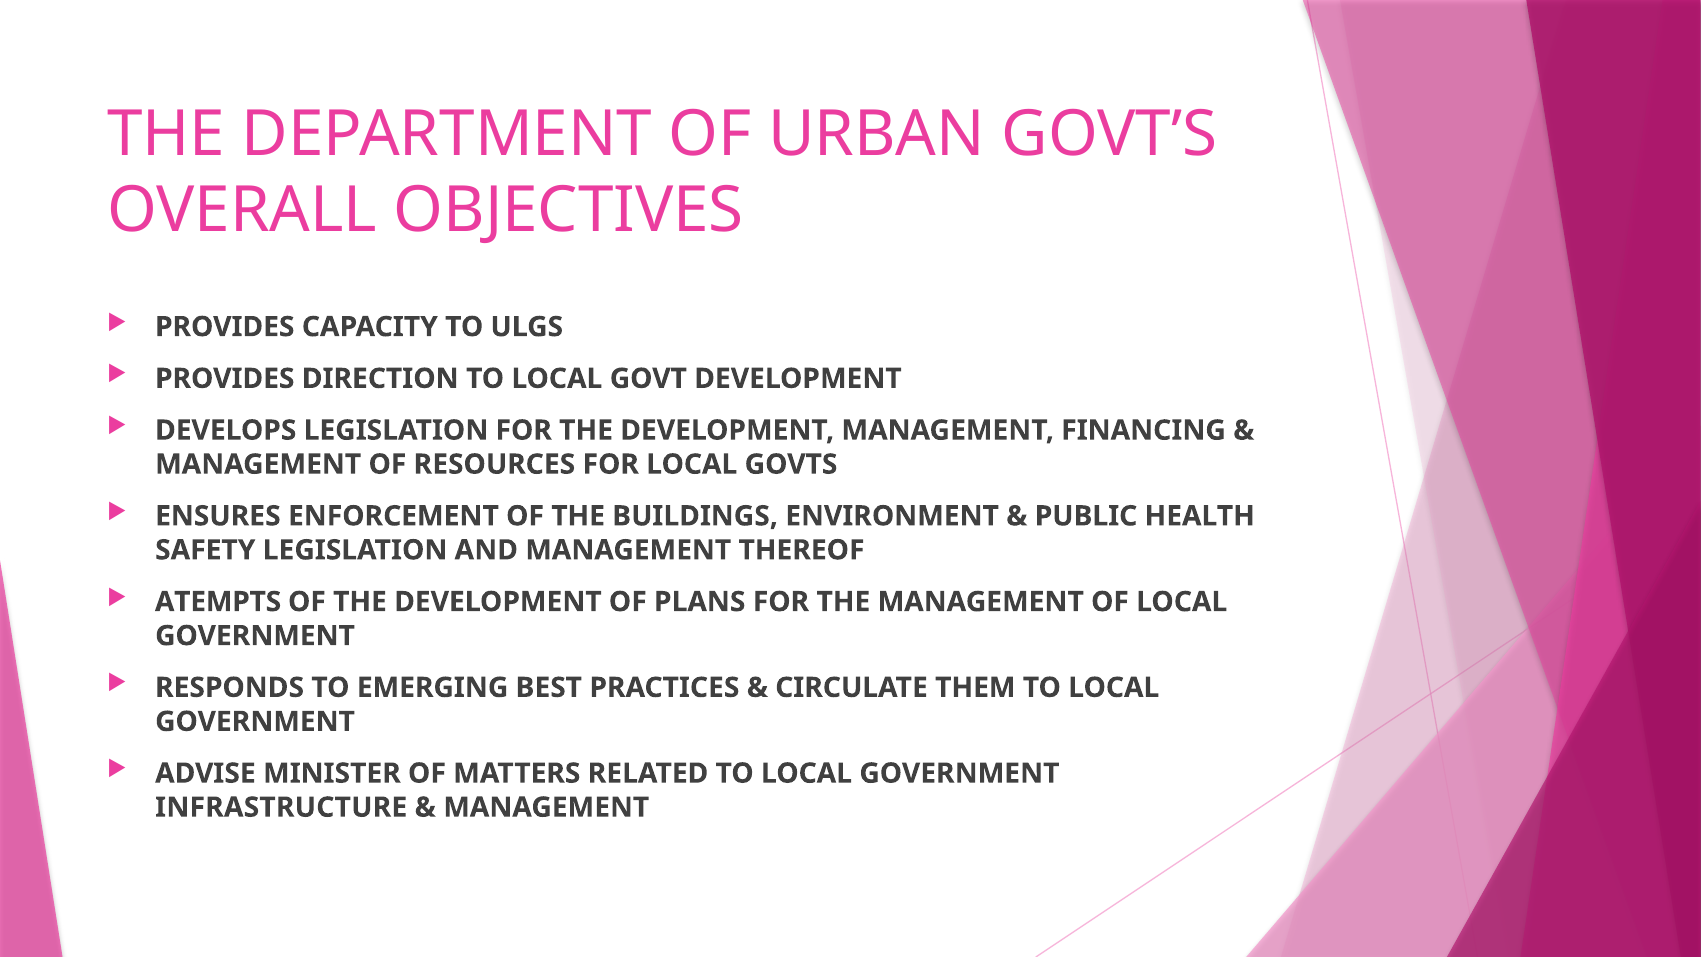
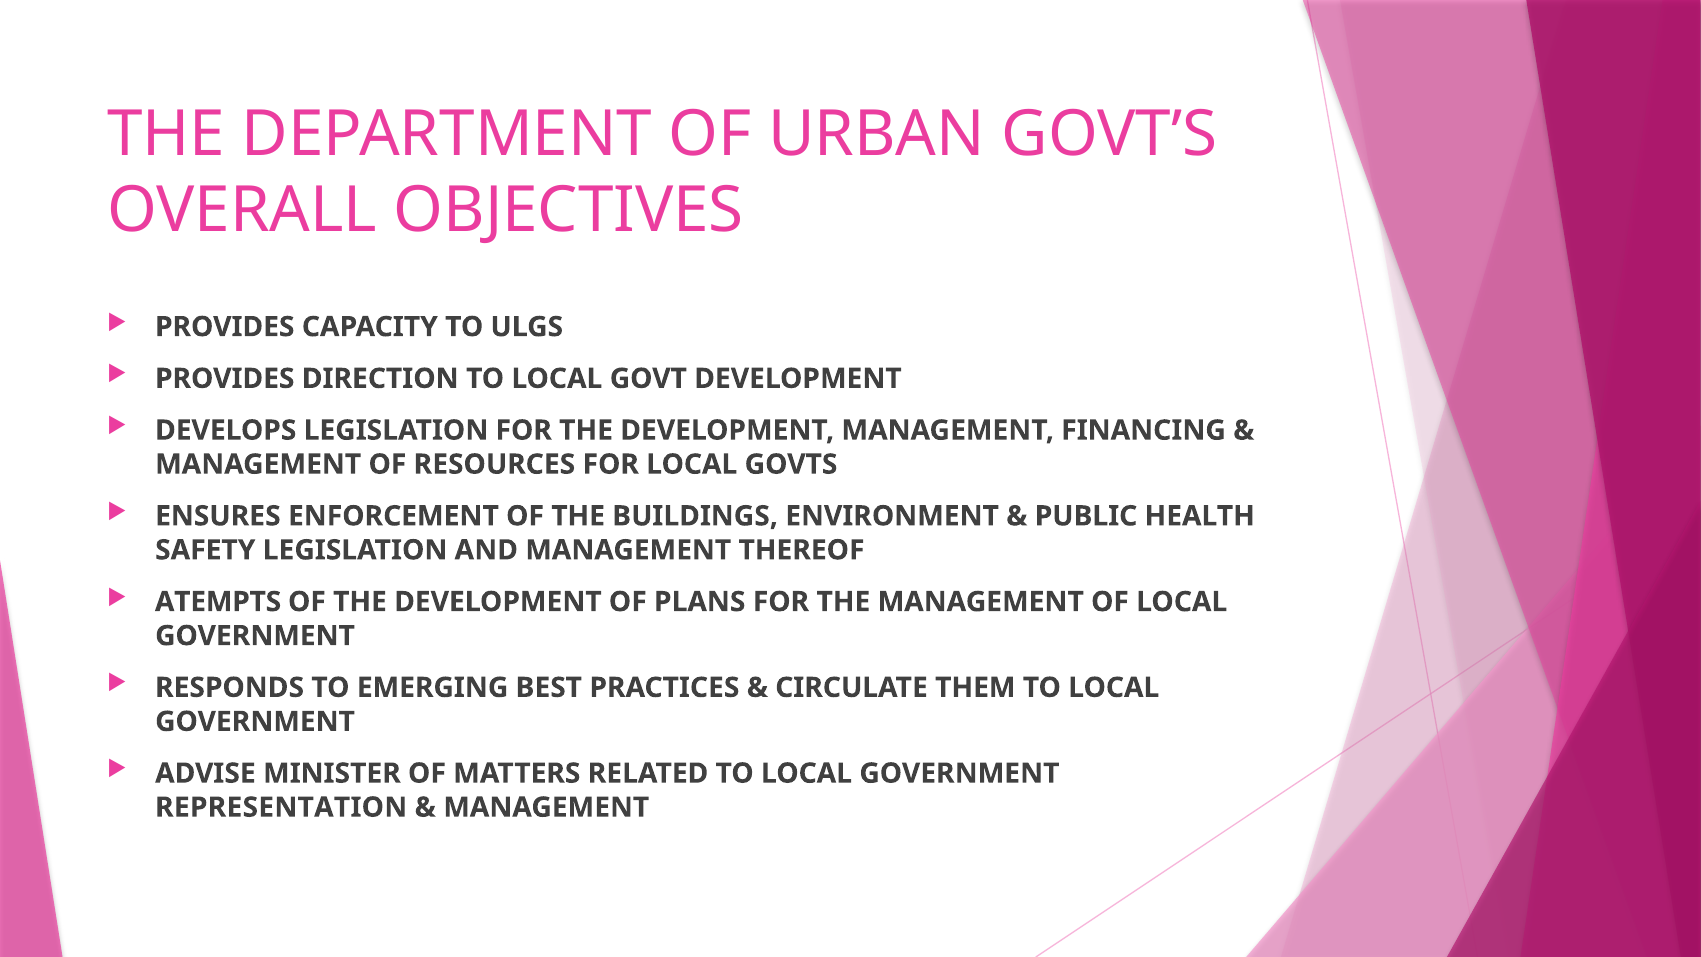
INFRASTRUCTURE: INFRASTRUCTURE -> REPRESENTATION
